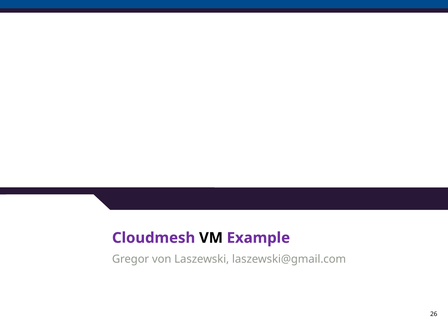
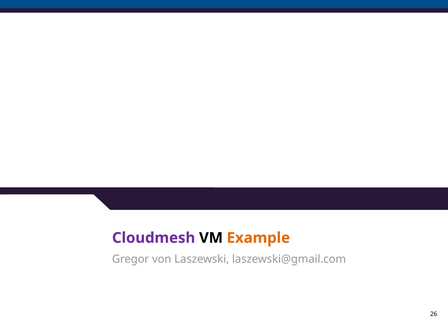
Example colour: purple -> orange
